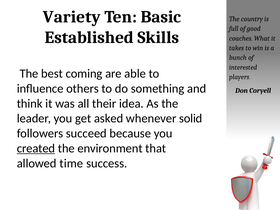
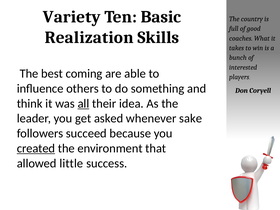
Established: Established -> Realization
all underline: none -> present
solid: solid -> sake
time: time -> little
